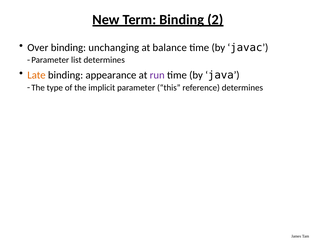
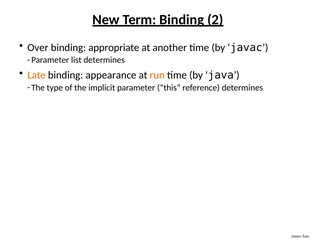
unchanging: unchanging -> appropriate
balance: balance -> another
run colour: purple -> orange
